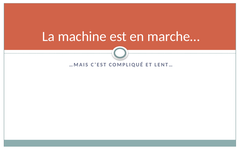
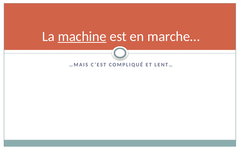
machine underline: none -> present
